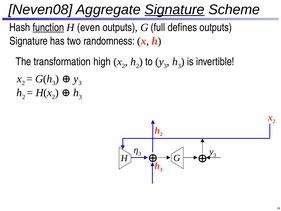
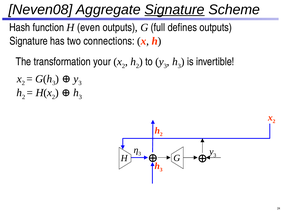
function underline: present -> none
randomness: randomness -> connections
high: high -> your
